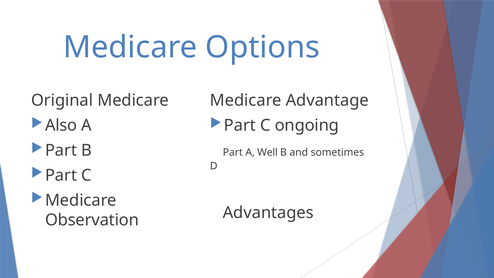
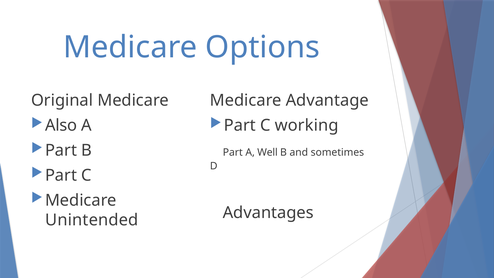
ongoing: ongoing -> working
Observation: Observation -> Unintended
